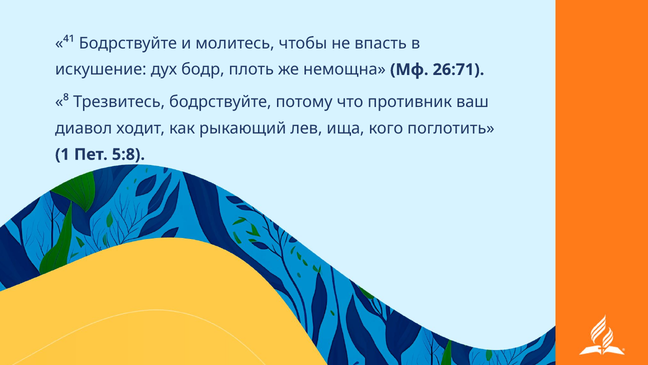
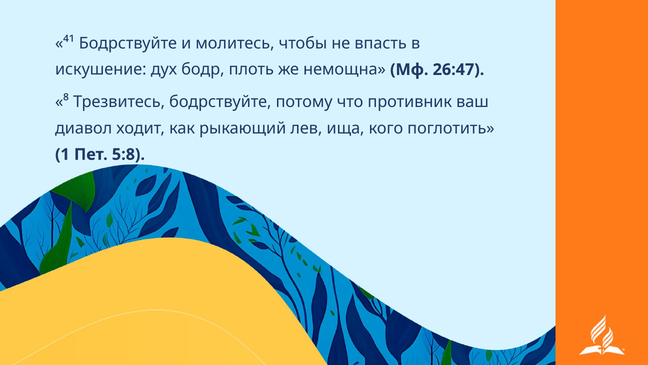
26:71: 26:71 -> 26:47
